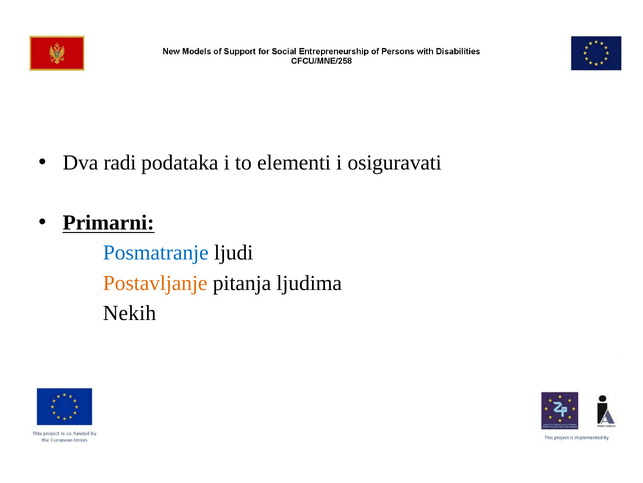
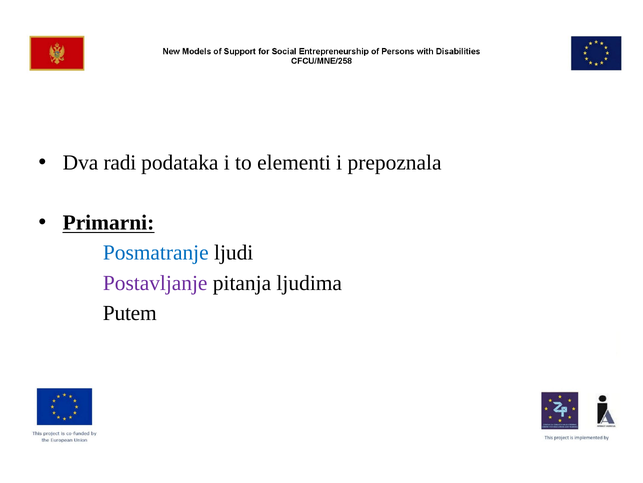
osiguravati: osiguravati -> prepoznala
Postavljanje colour: orange -> purple
Nekih: Nekih -> Putem
